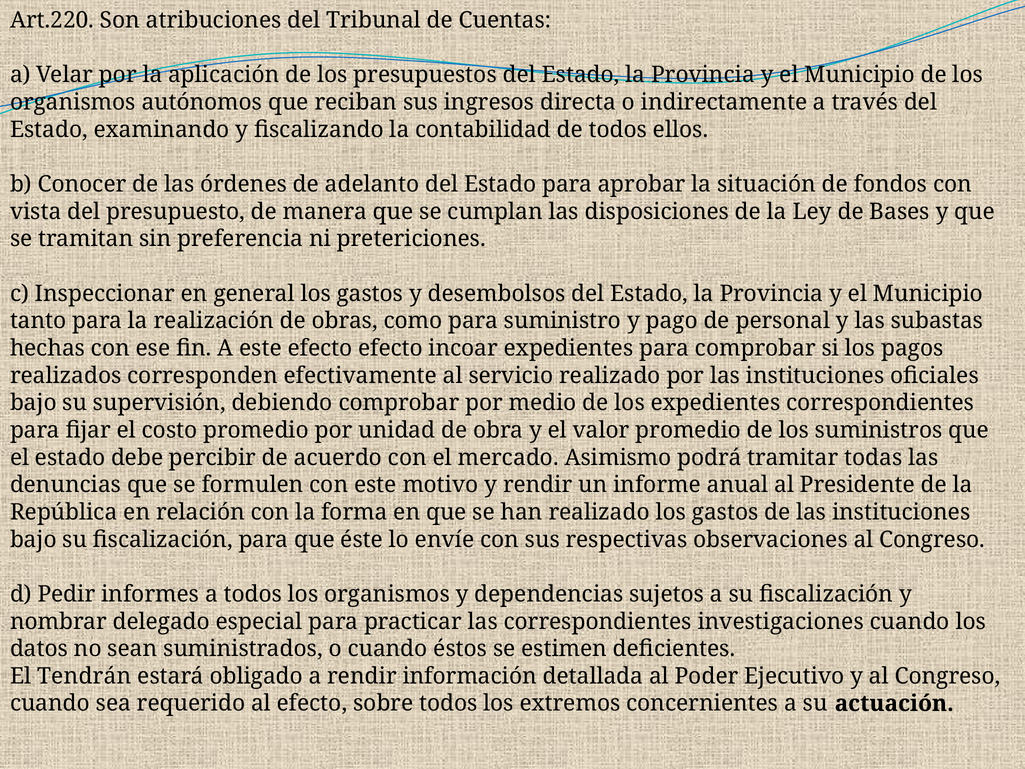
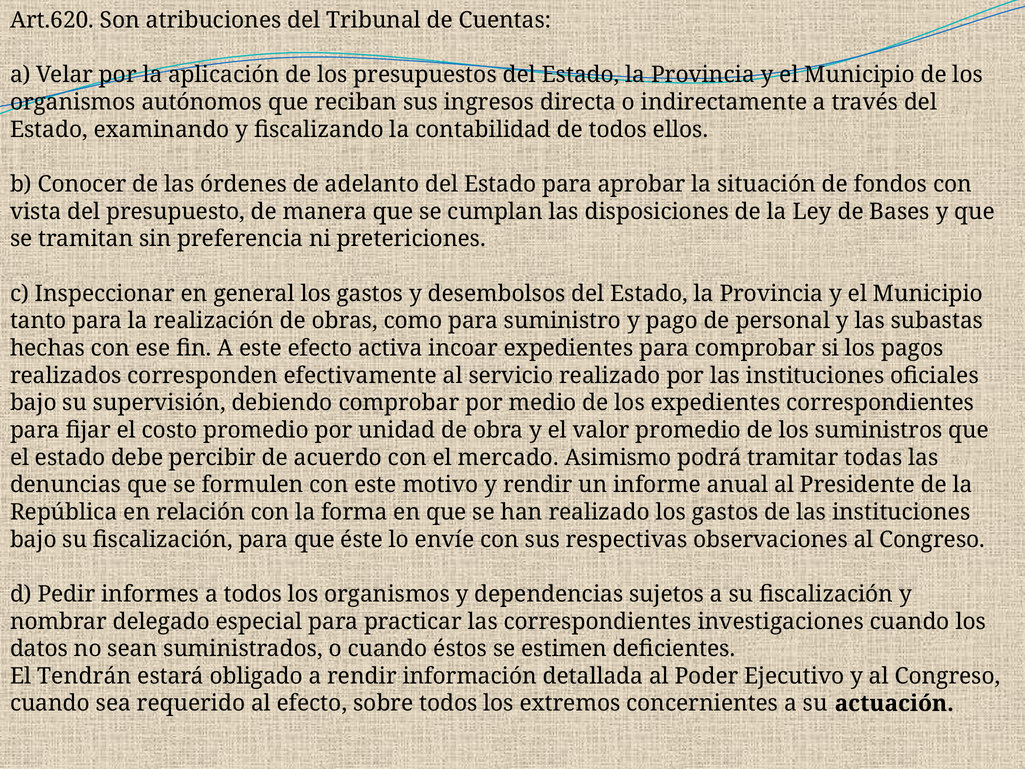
Art.220: Art.220 -> Art.620
efecto efecto: efecto -> activa
